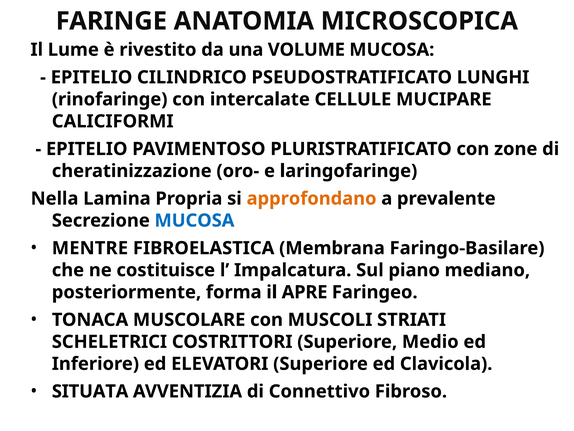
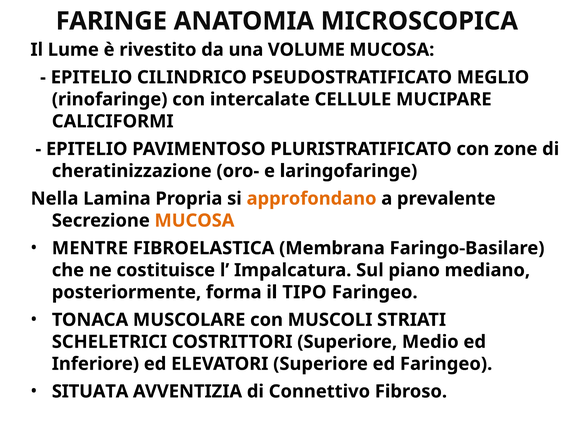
LUNGHI: LUNGHI -> MEGLIO
MUCOSA at (194, 220) colour: blue -> orange
APRE: APRE -> TIPO
ed Clavicola: Clavicola -> Faringeo
